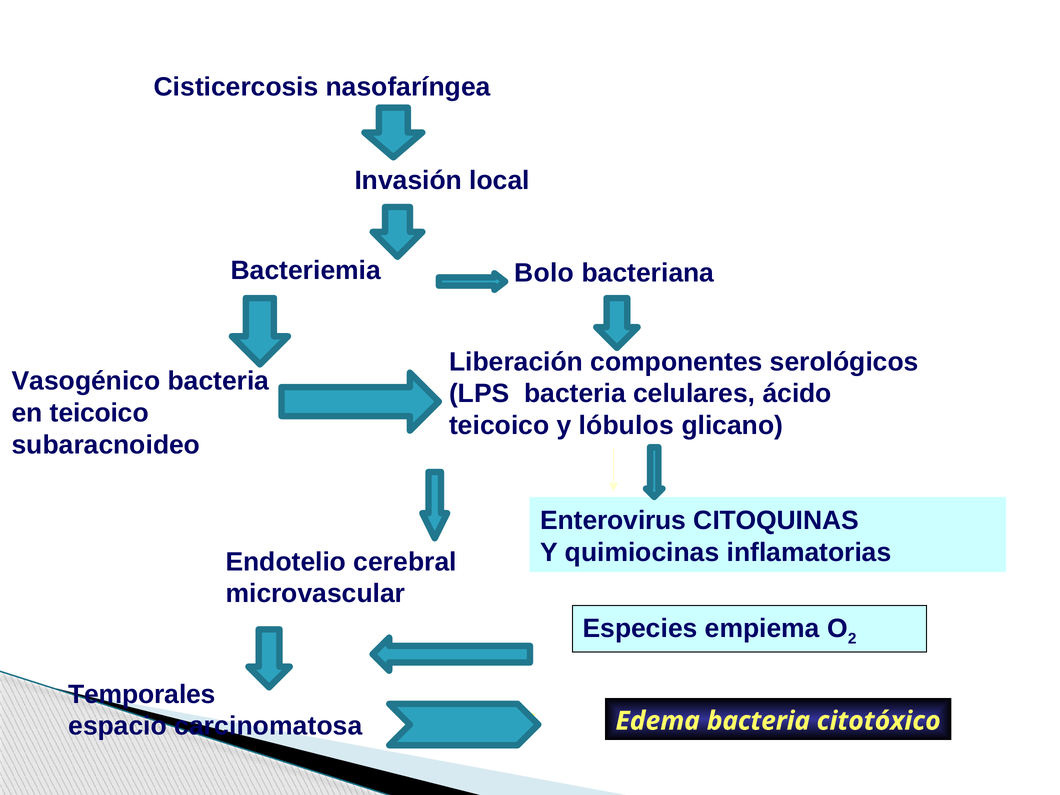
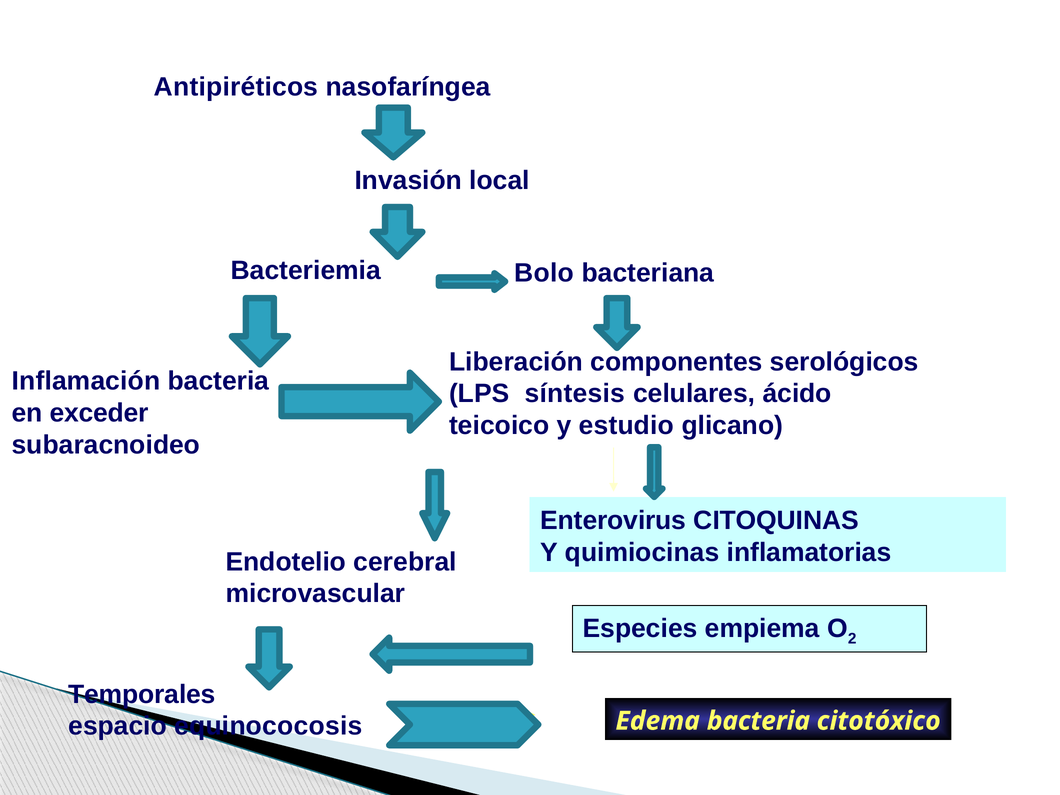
Cisticercosis: Cisticercosis -> Antipiréticos
Vasogénico: Vasogénico -> Inflamación
LPS bacteria: bacteria -> síntesis
en teicoico: teicoico -> exceder
lóbulos: lóbulos -> estudio
carcinomatosa: carcinomatosa -> equinococosis
